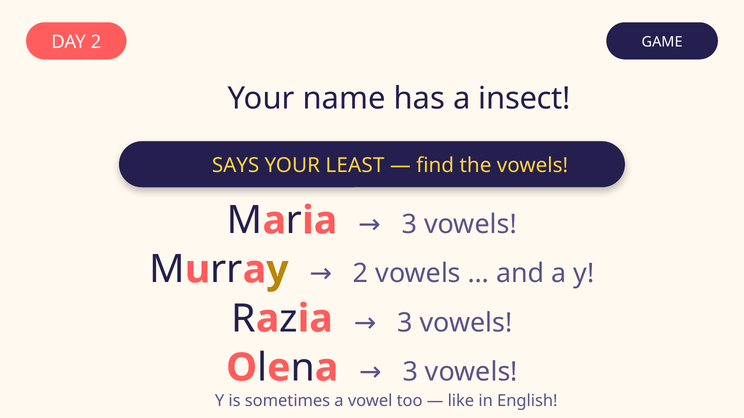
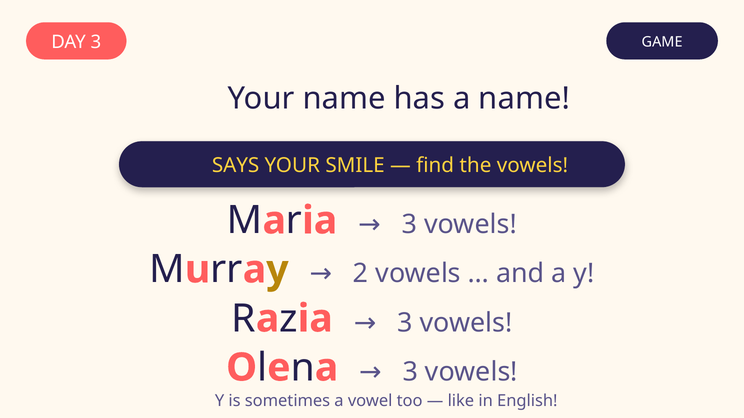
DAY 2: 2 -> 3
a insect: insect -> name
LEAST: LEAST -> SMILE
